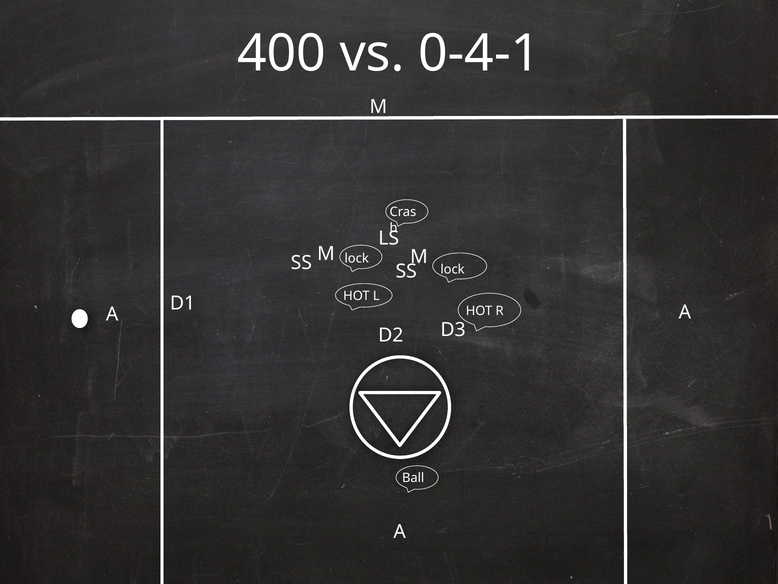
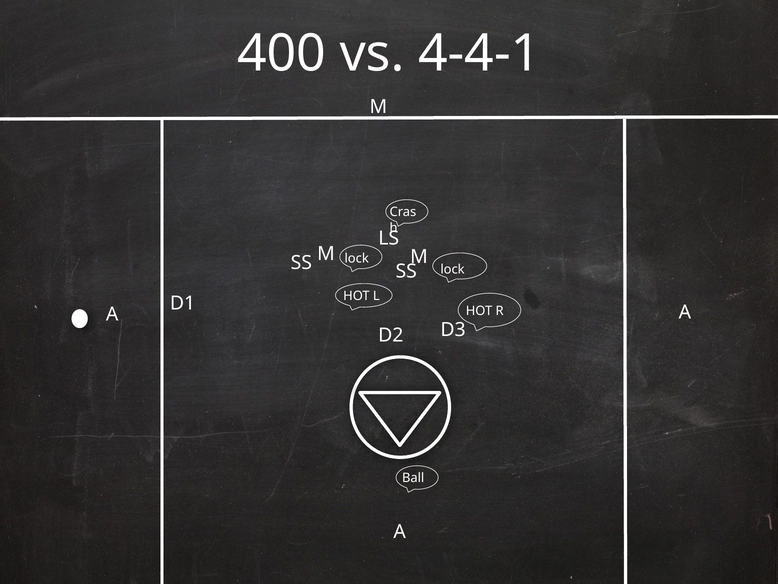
0-4-1: 0-4-1 -> 4-4-1
